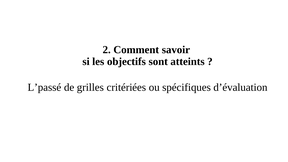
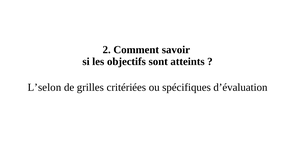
L’passé: L’passé -> L’selon
